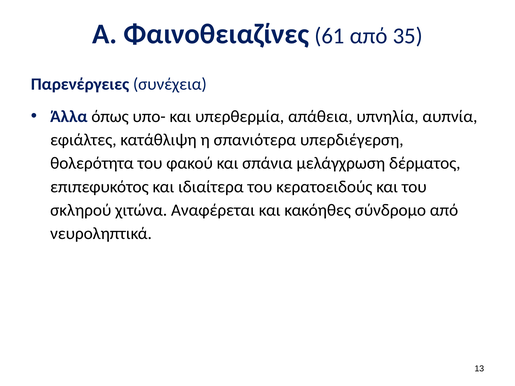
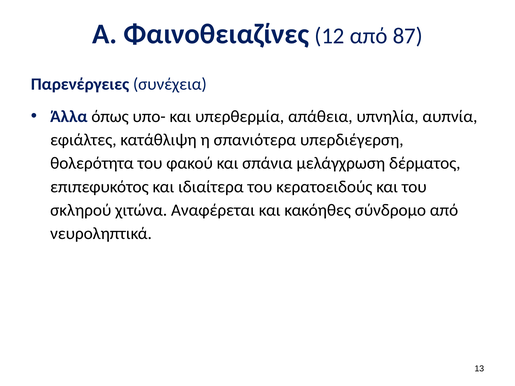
61: 61 -> 12
35: 35 -> 87
